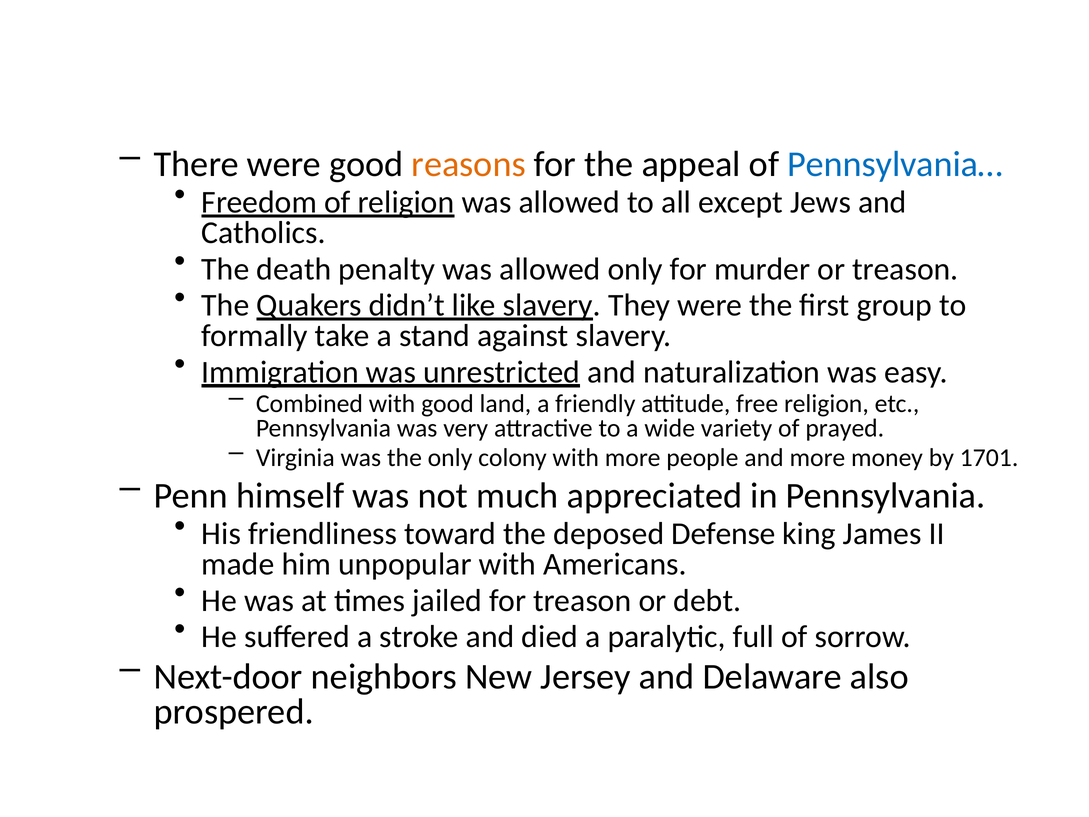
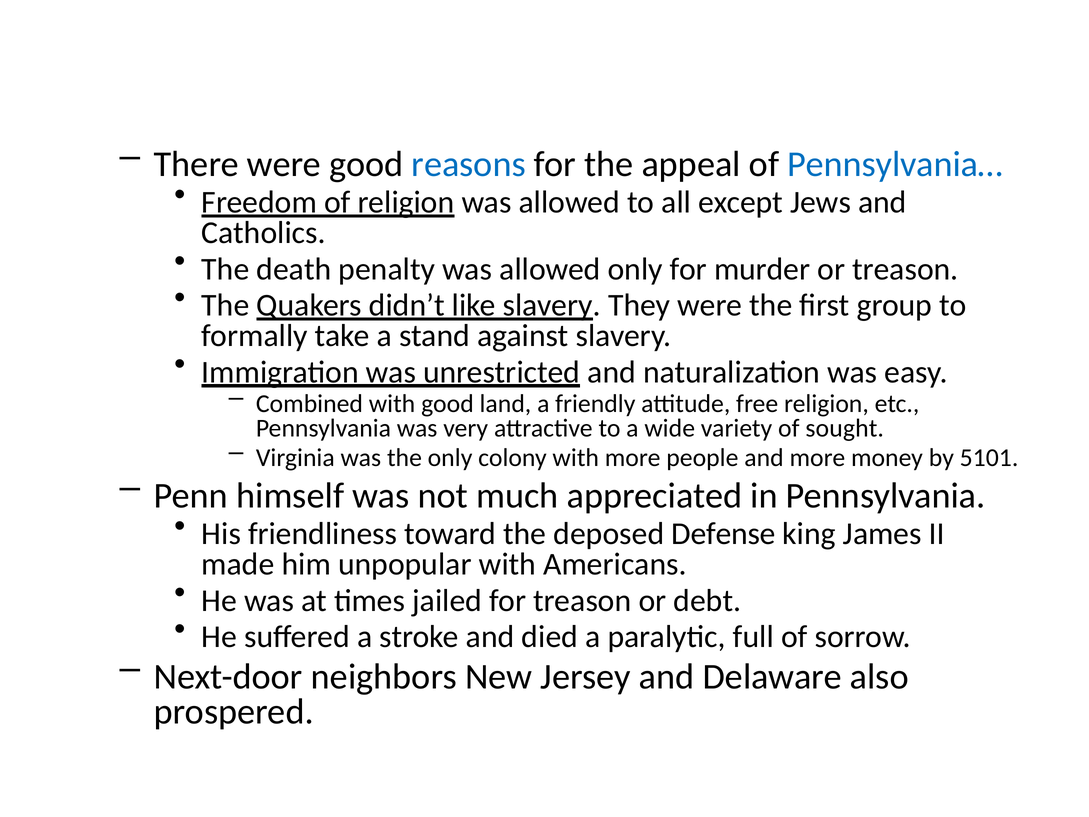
reasons colour: orange -> blue
prayed: prayed -> sought
1701: 1701 -> 5101
